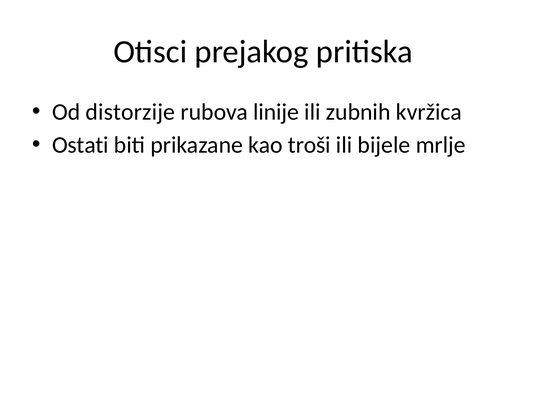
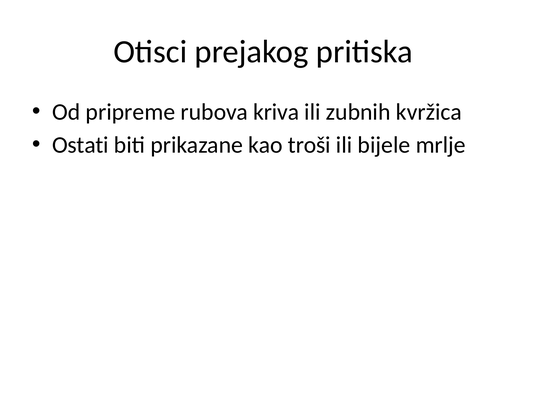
distorzije: distorzije -> pripreme
linije: linije -> kriva
